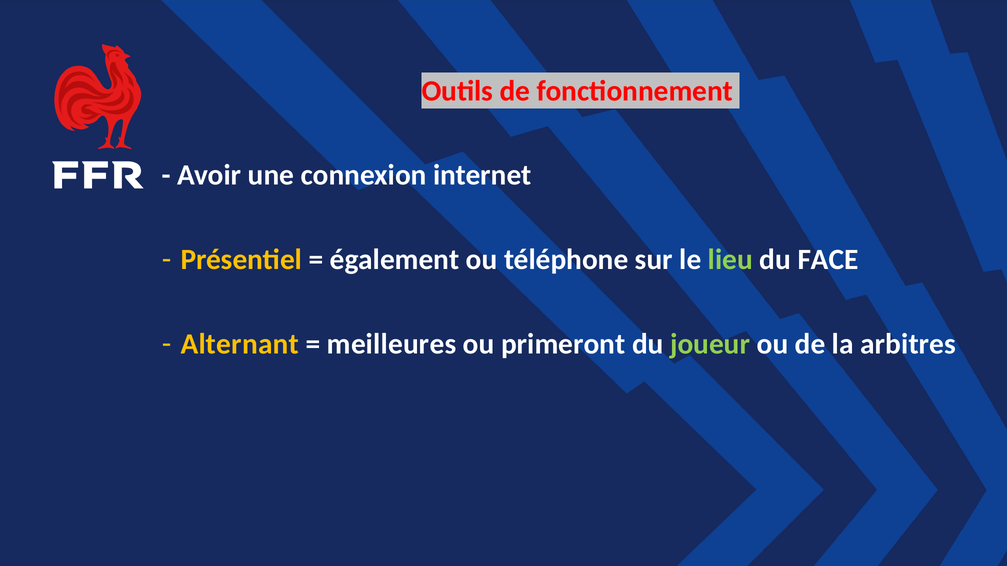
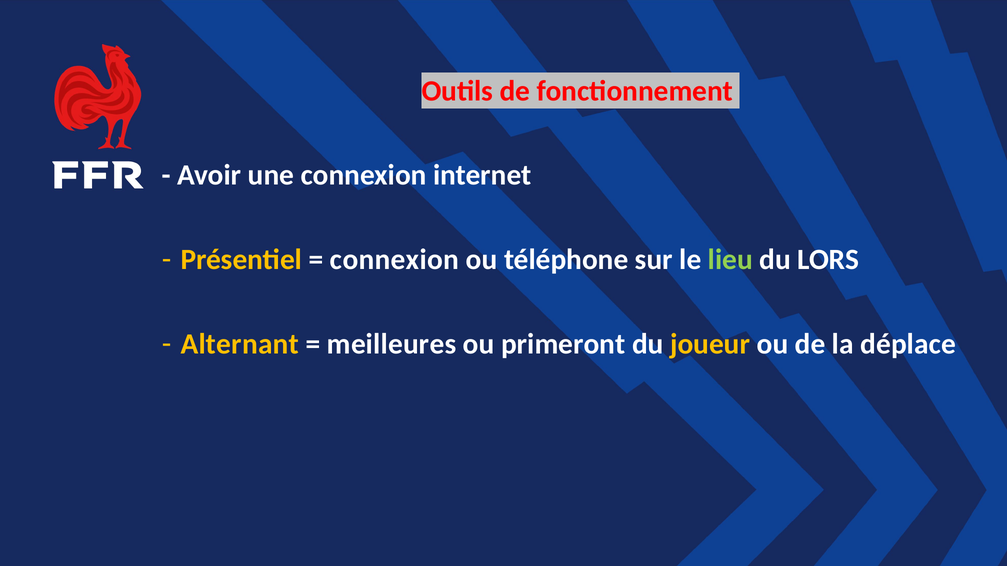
également at (395, 260): également -> connexion
FACE: FACE -> LORS
joueur colour: light green -> yellow
arbitres: arbitres -> déplace
